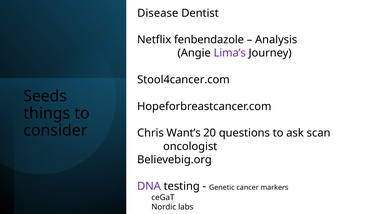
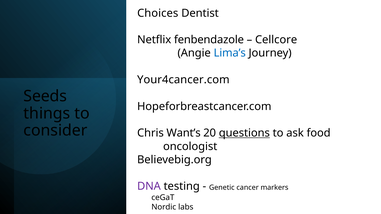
Disease: Disease -> Choices
Analysis: Analysis -> Cellcore
Lima’s colour: purple -> blue
Stool4cancer.com: Stool4cancer.com -> Your4cancer.com
questions underline: none -> present
scan: scan -> food
